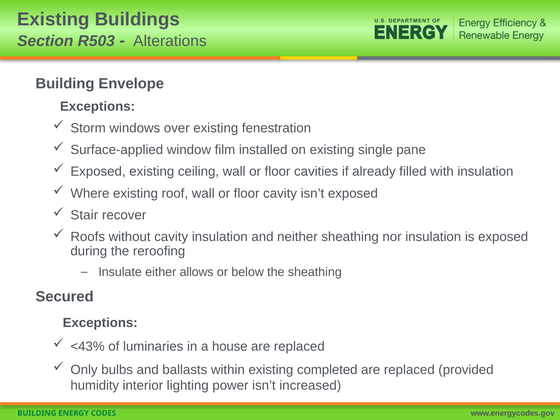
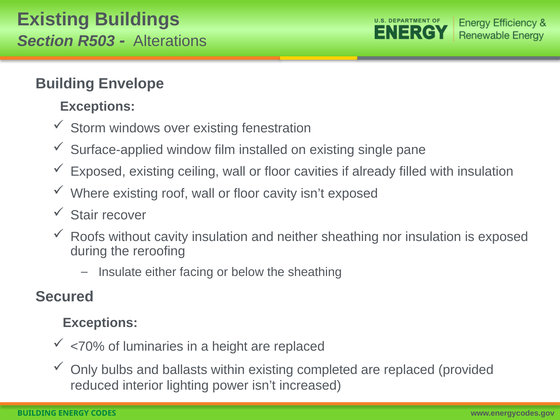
allows: allows -> facing
<43%: <43% -> <70%
house: house -> height
humidity: humidity -> reduced
